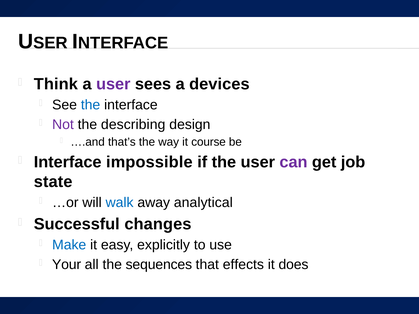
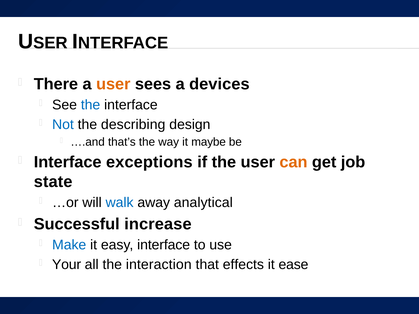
Think: Think -> There
user at (113, 84) colour: purple -> orange
Not colour: purple -> blue
course: course -> maybe
impossible: impossible -> exceptions
can colour: purple -> orange
changes: changes -> increase
easy explicitly: explicitly -> interface
sequences: sequences -> interaction
does: does -> ease
